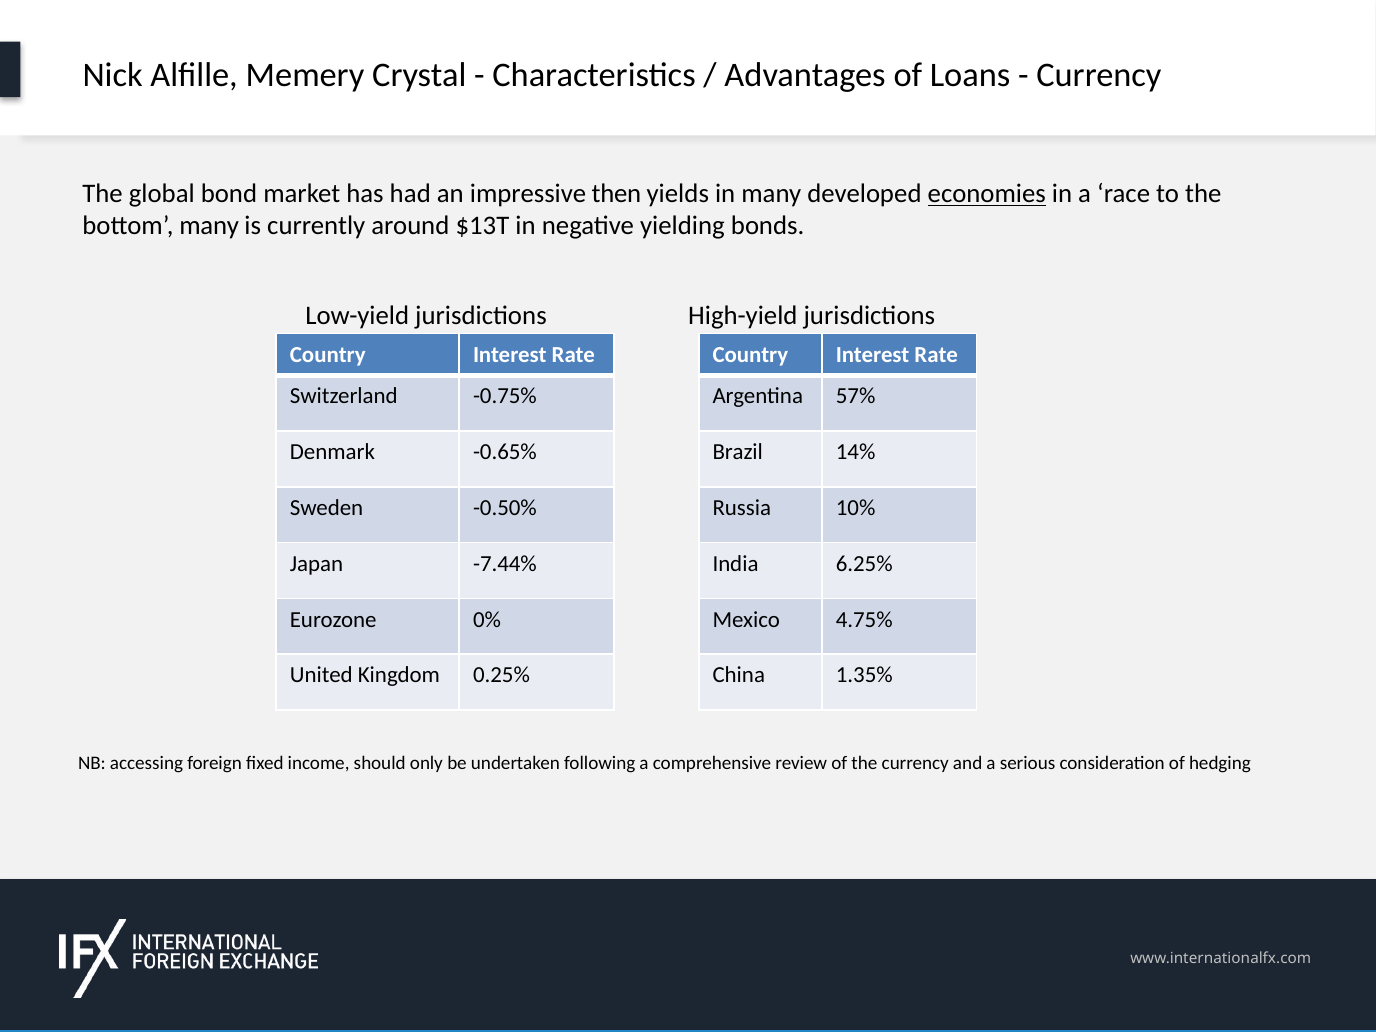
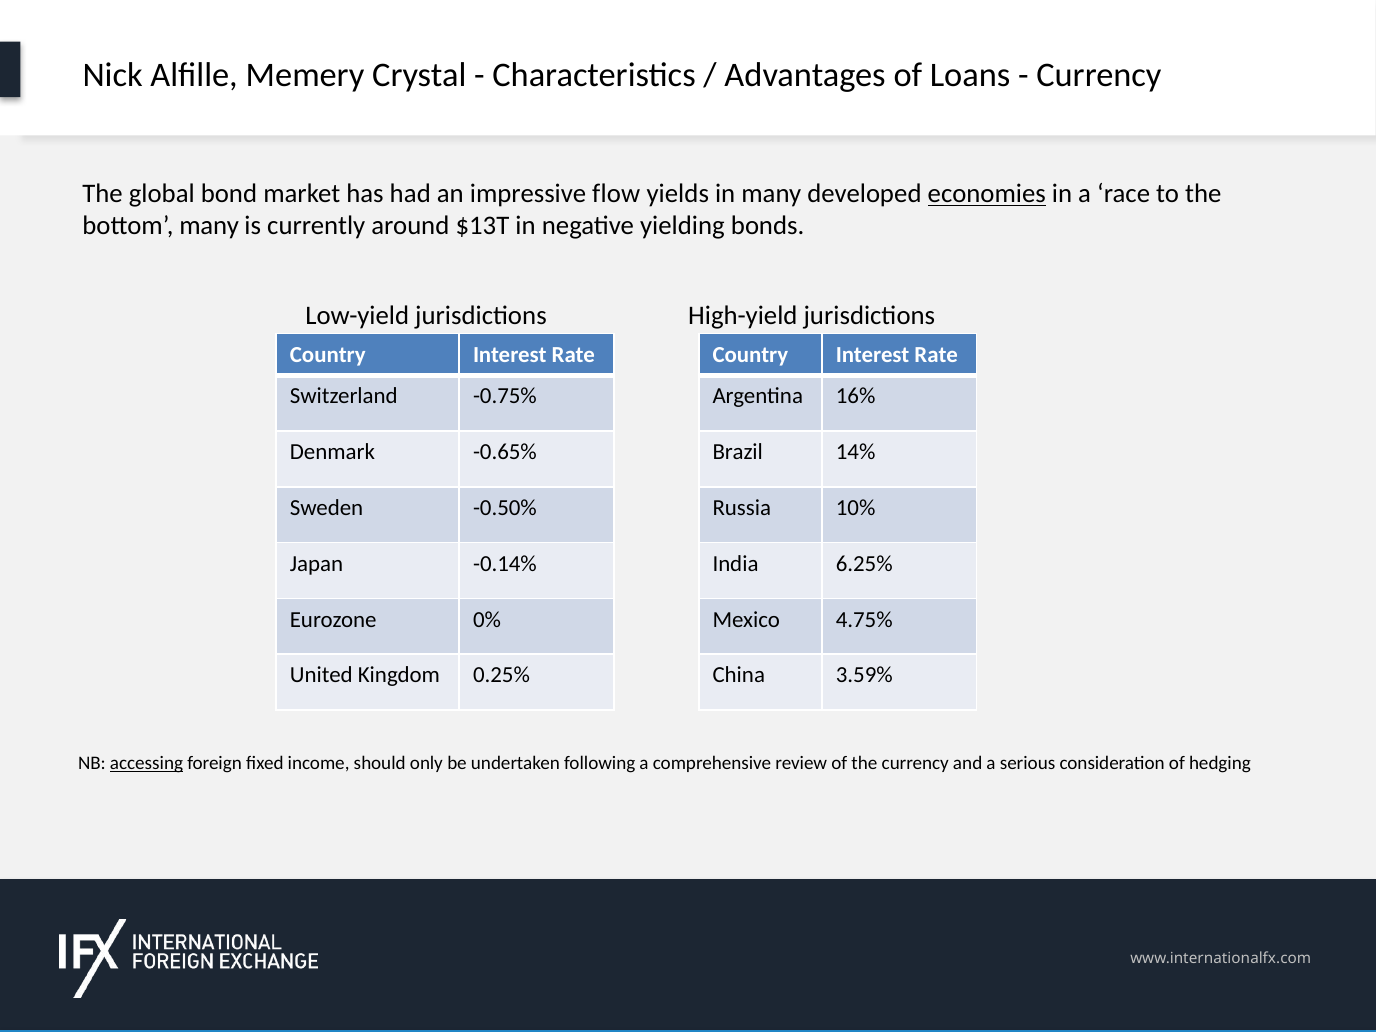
then: then -> flow
57%: 57% -> 16%
-7.44%: -7.44% -> -0.14%
1.35%: 1.35% -> 3.59%
accessing underline: none -> present
